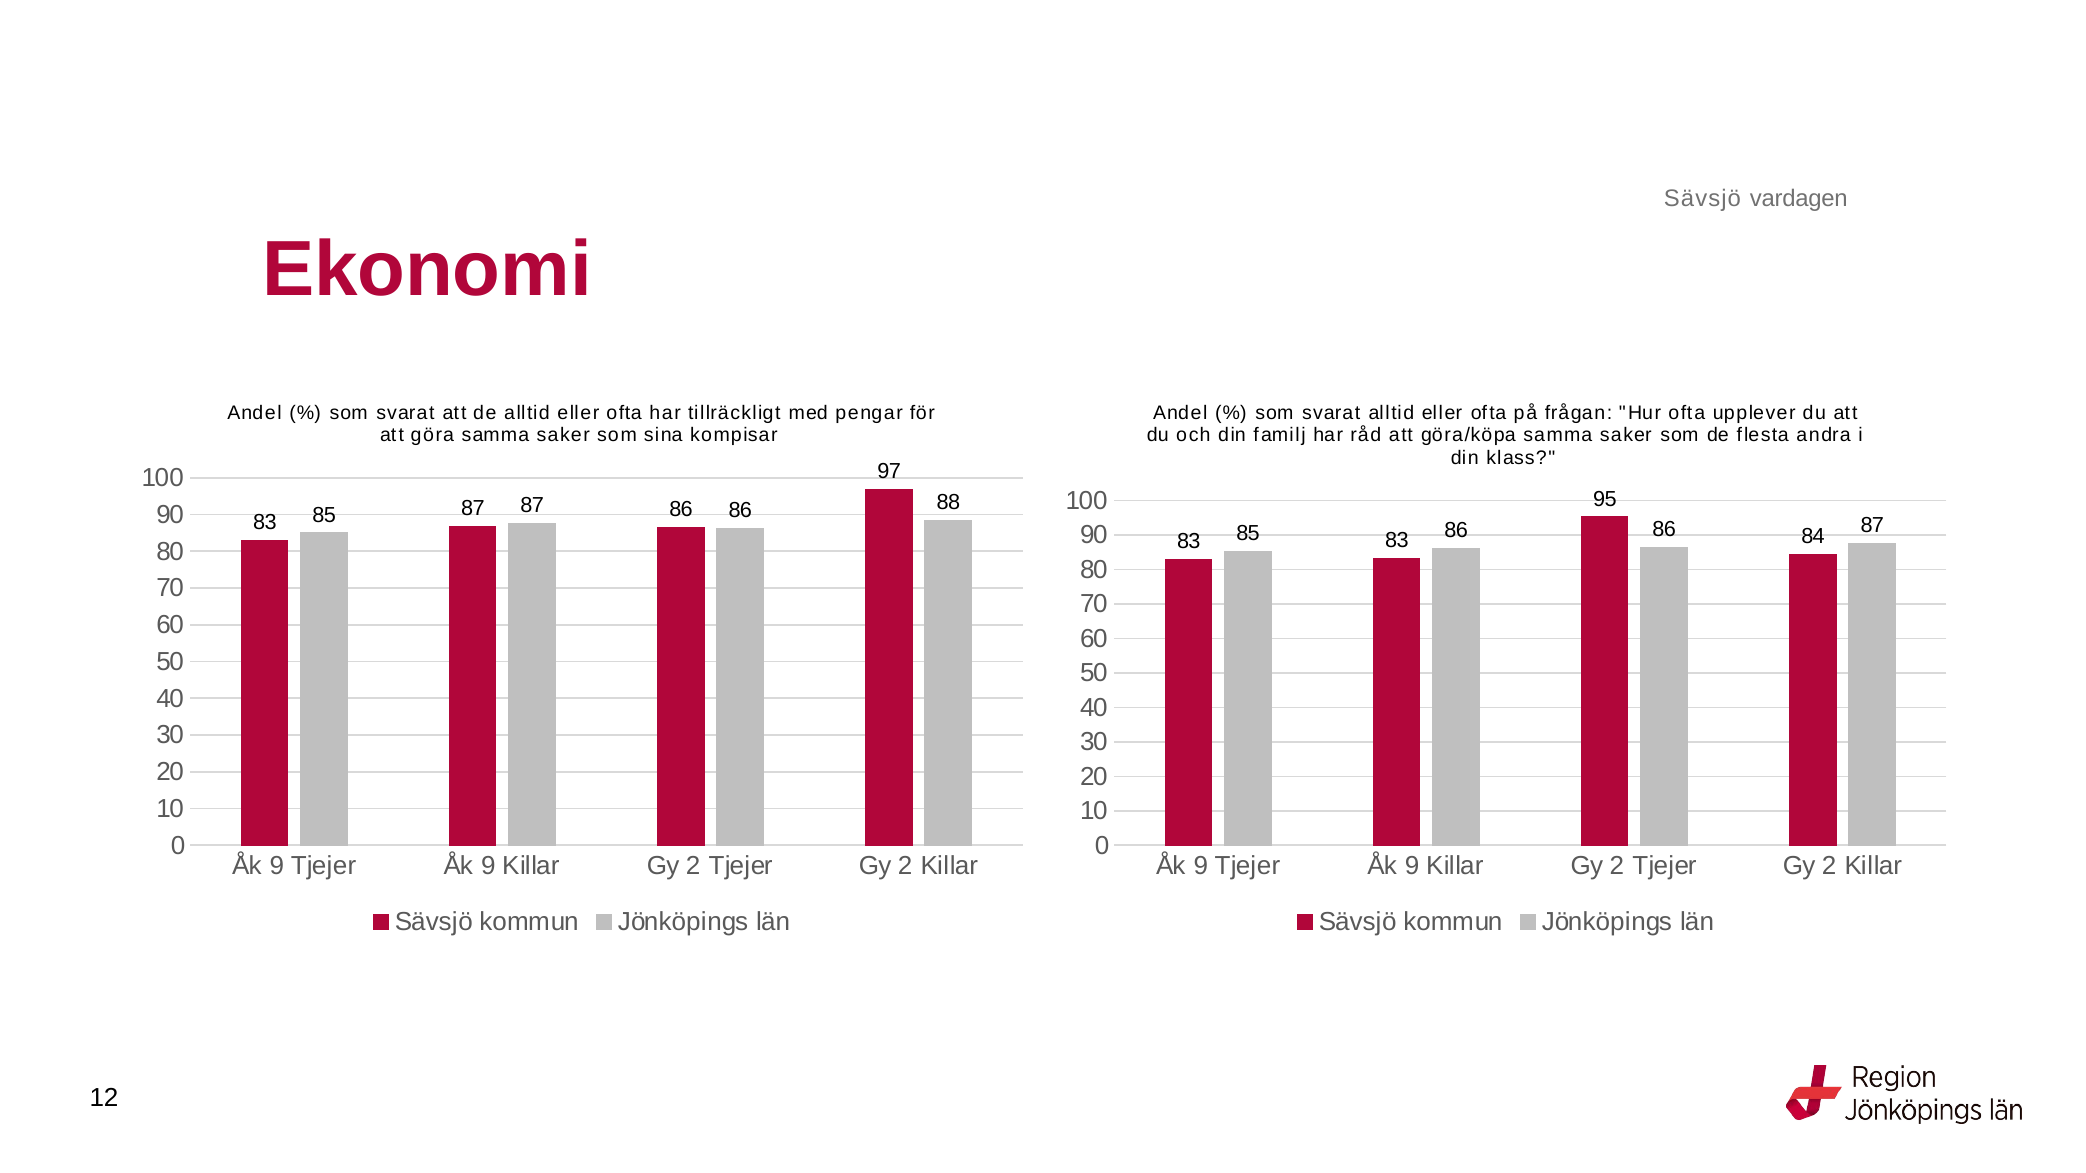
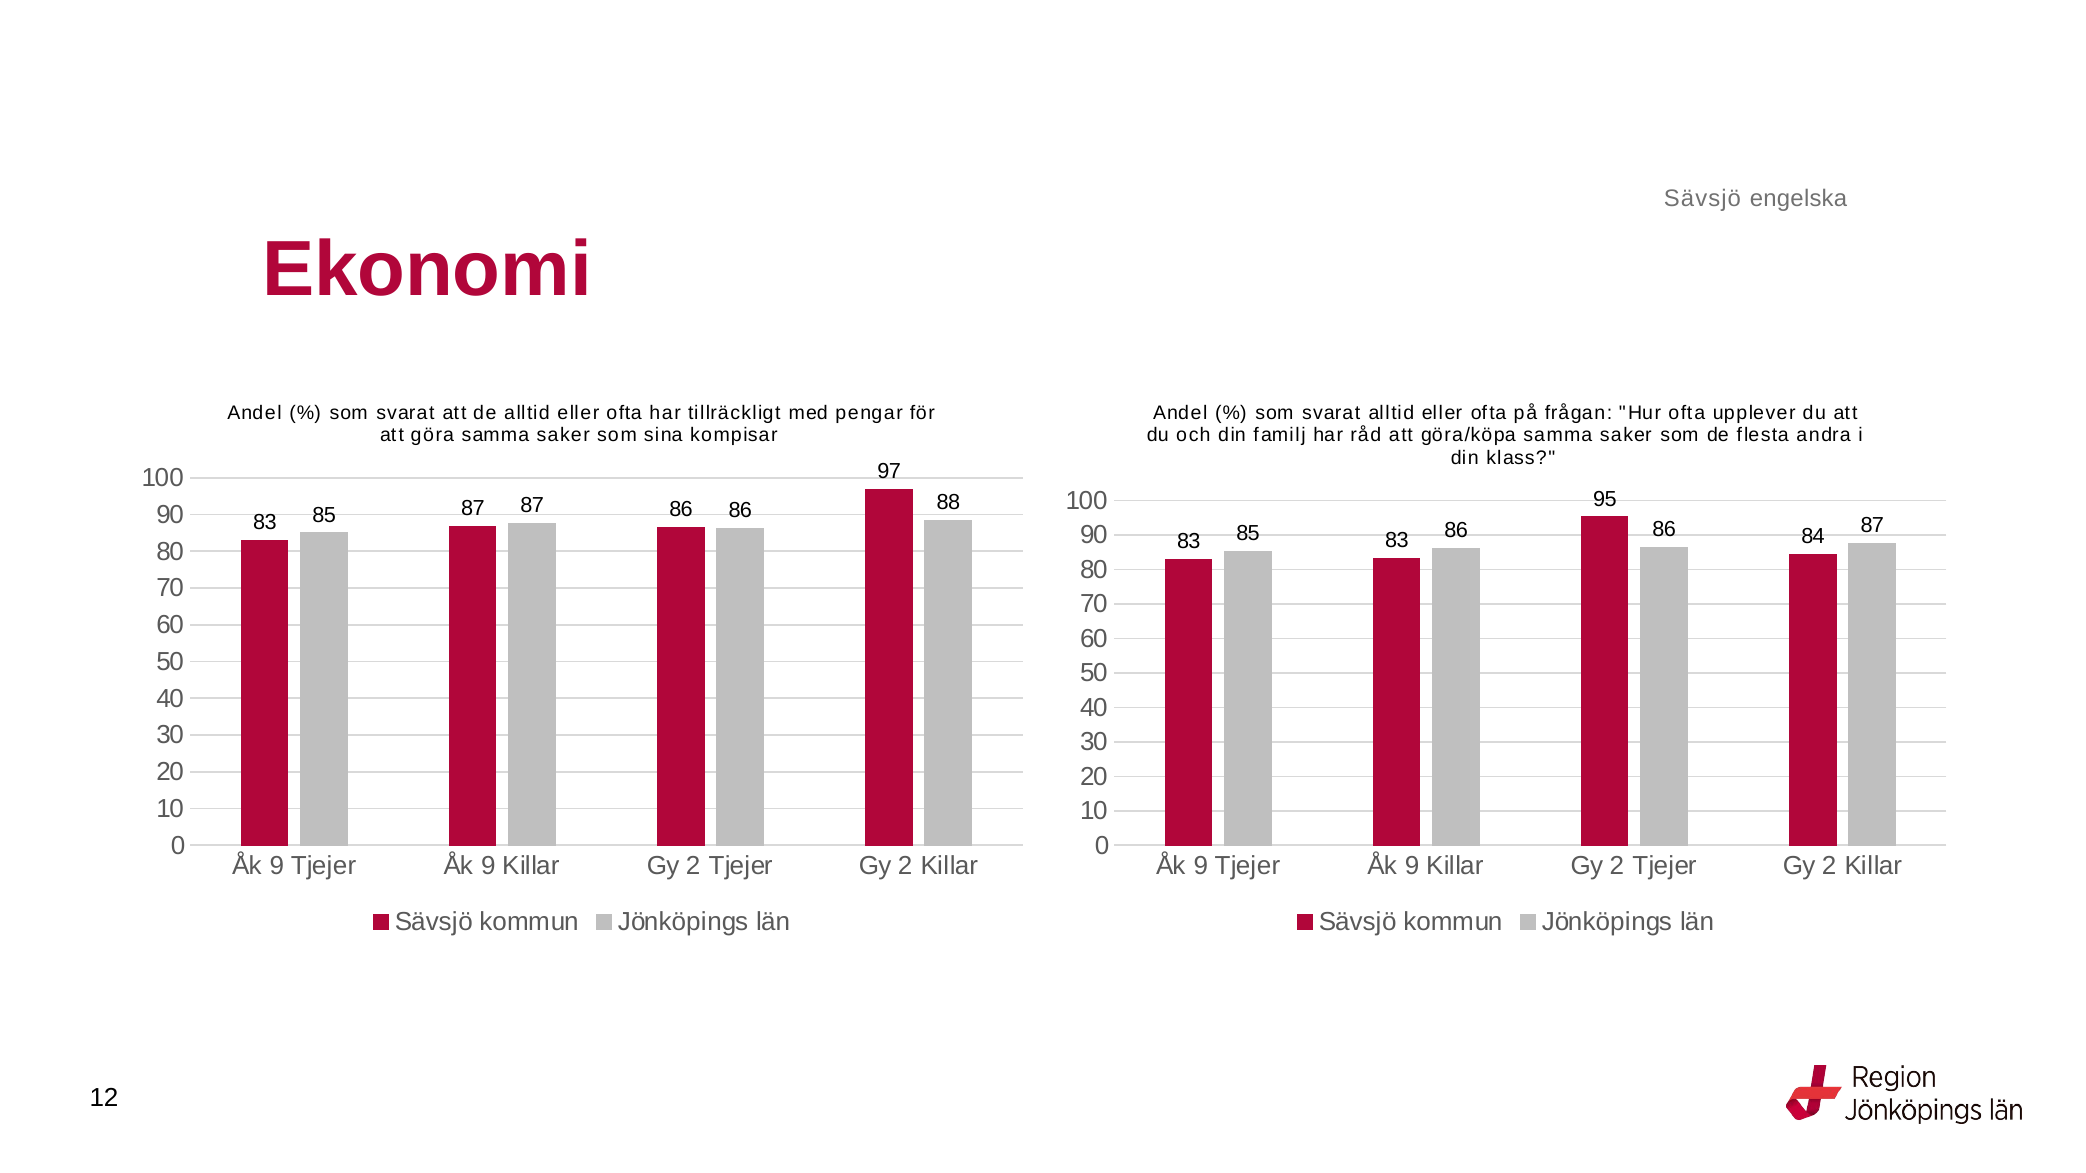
vardagen: vardagen -> engelska
